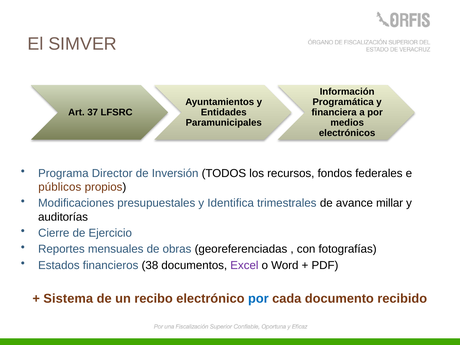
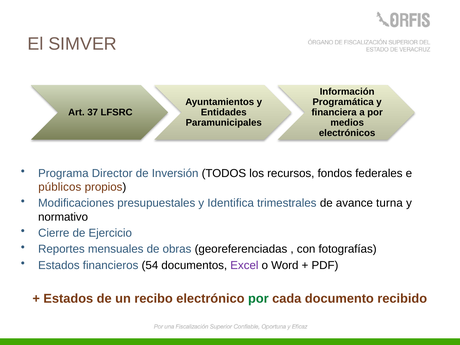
millar: millar -> turna
auditorías: auditorías -> normativo
38: 38 -> 54
Sistema at (68, 299): Sistema -> Estados
por at (258, 299) colour: blue -> green
